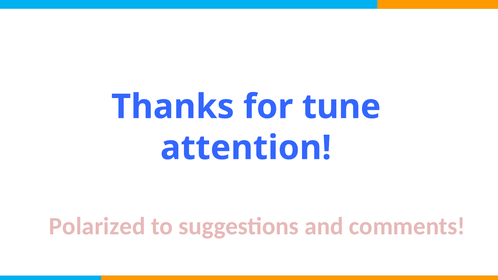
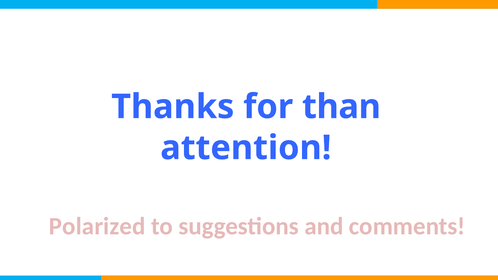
tune: tune -> than
